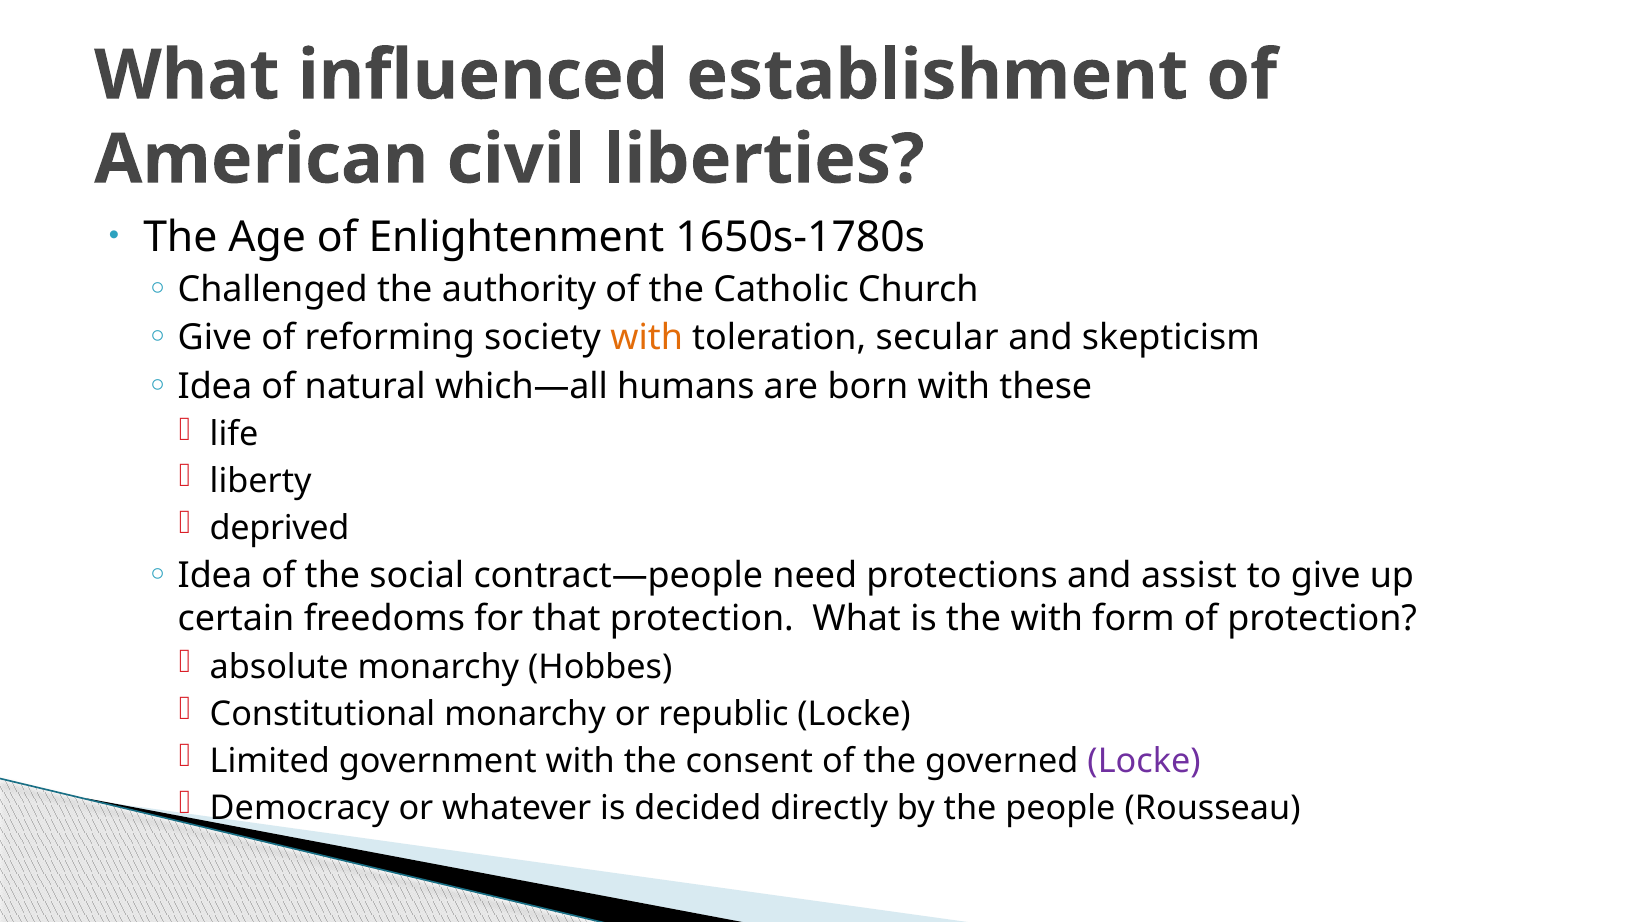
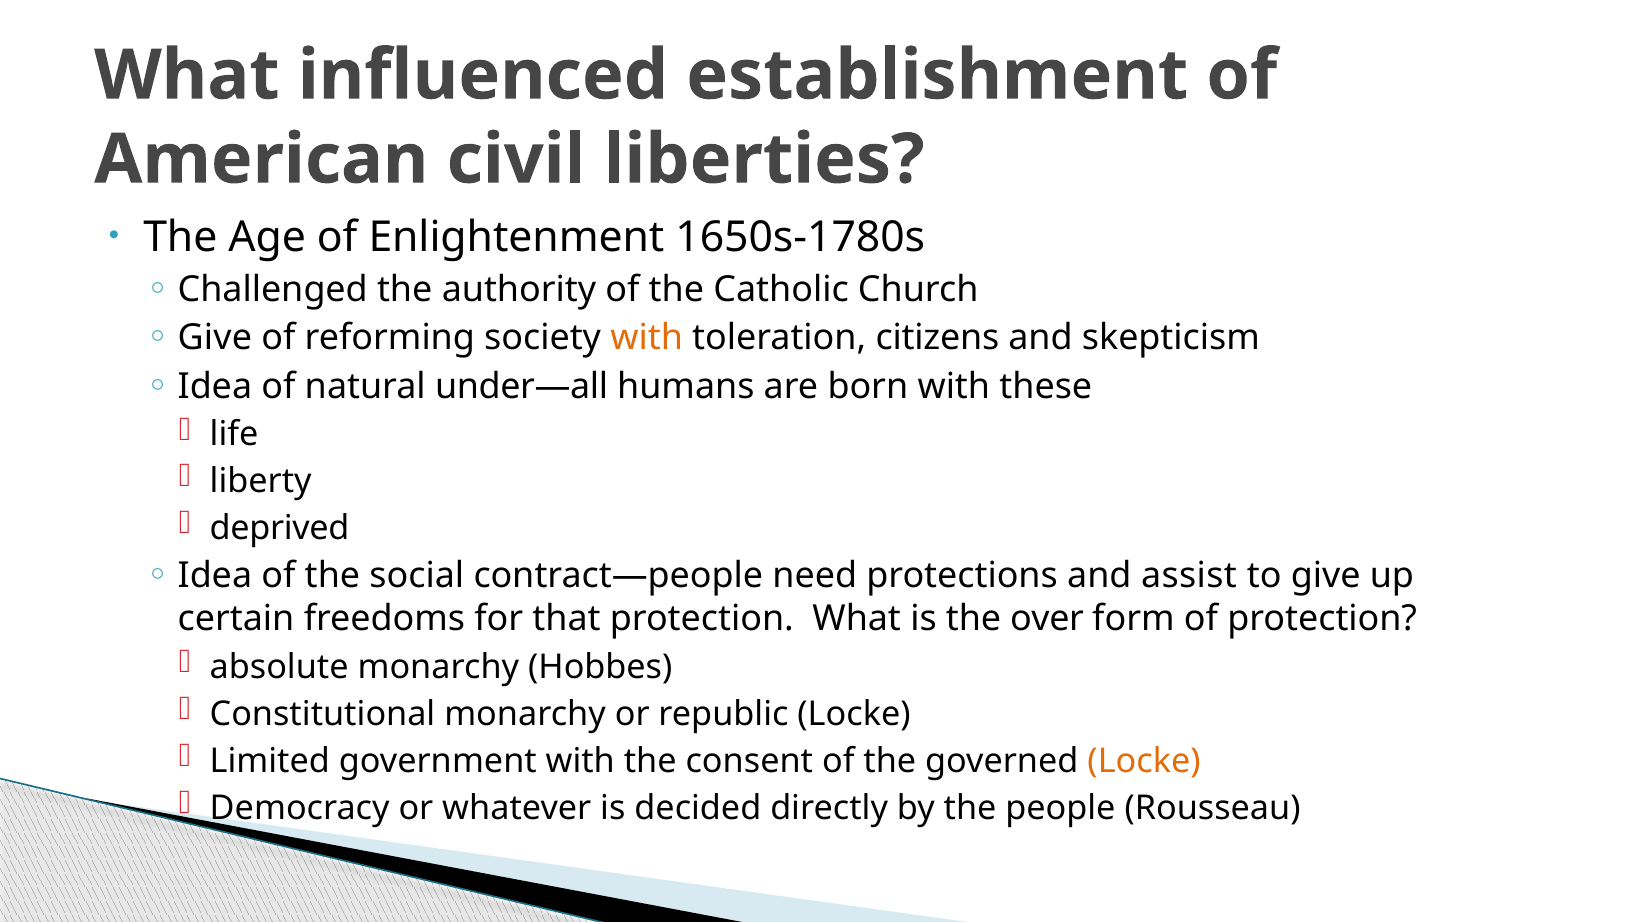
secular: secular -> citizens
which—all: which—all -> under—all
the with: with -> over
Locke at (1144, 761) colour: purple -> orange
